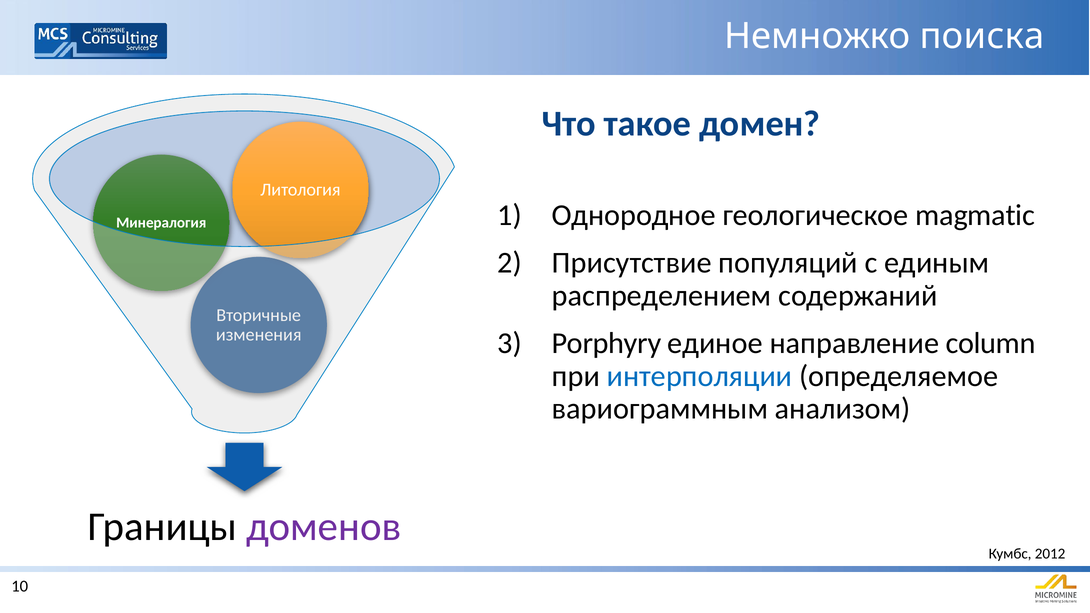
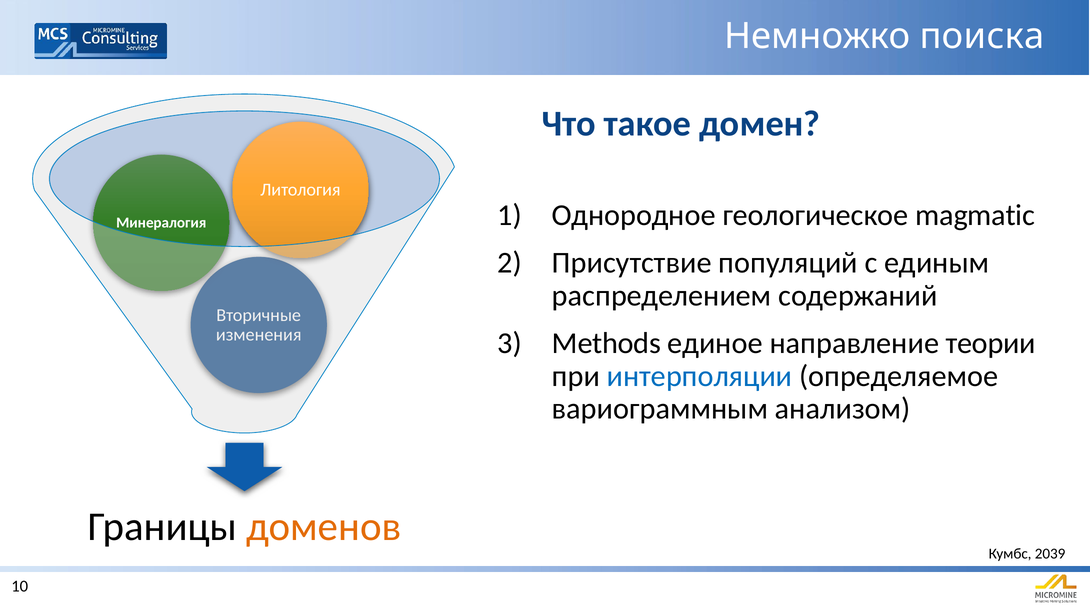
Porphyry: Porphyry -> Methods
column: column -> теории
доменов colour: purple -> orange
2012: 2012 -> 2039
